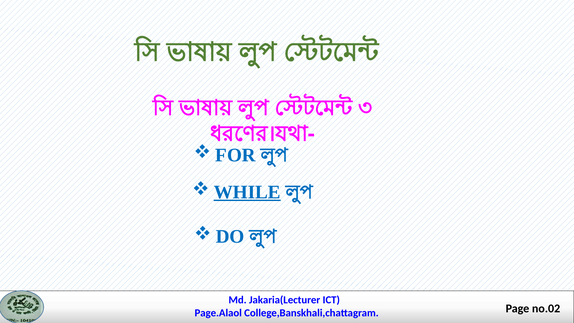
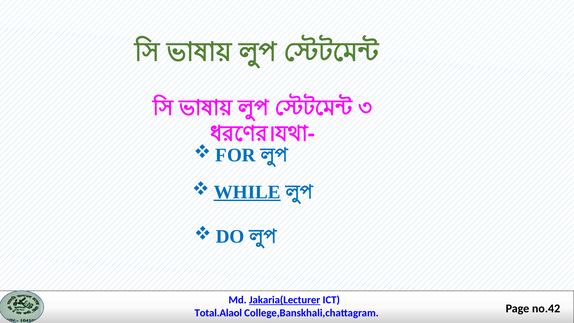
Jakaria(Lecturer underline: none -> present
Page.Alaol: Page.Alaol -> Total.Alaol
no.02: no.02 -> no.42
